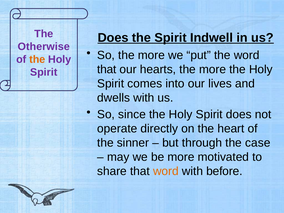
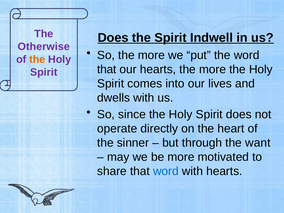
case: case -> want
word at (166, 171) colour: orange -> blue
with before: before -> hearts
